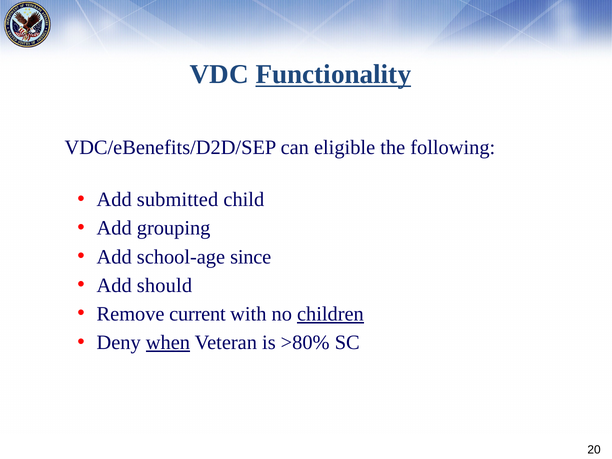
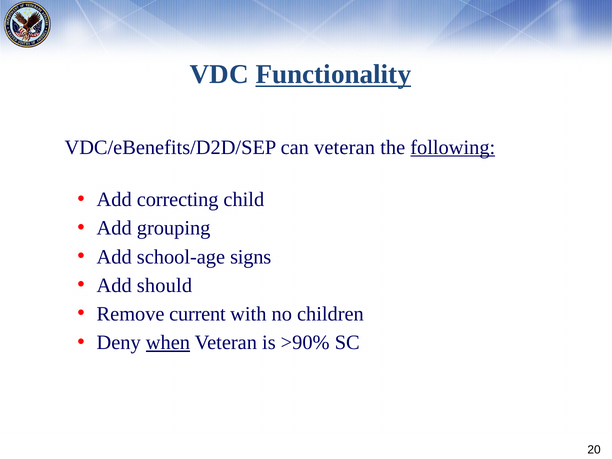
can eligible: eligible -> veteran
following underline: none -> present
submitted: submitted -> correcting
since: since -> signs
children underline: present -> none
>80%: >80% -> >90%
